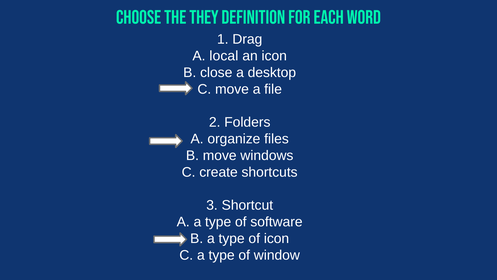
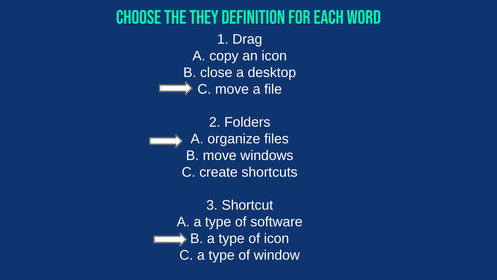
local: local -> copy
